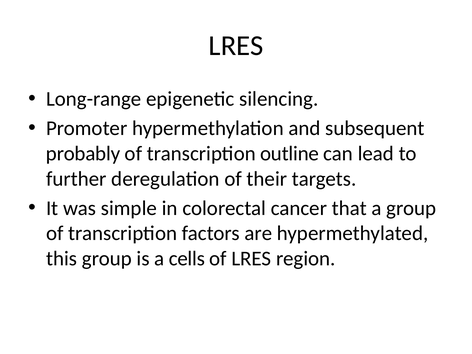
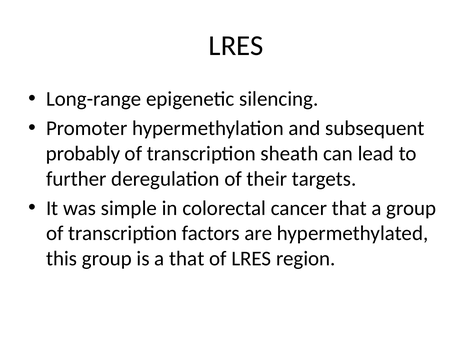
outline: outline -> sheath
a cells: cells -> that
